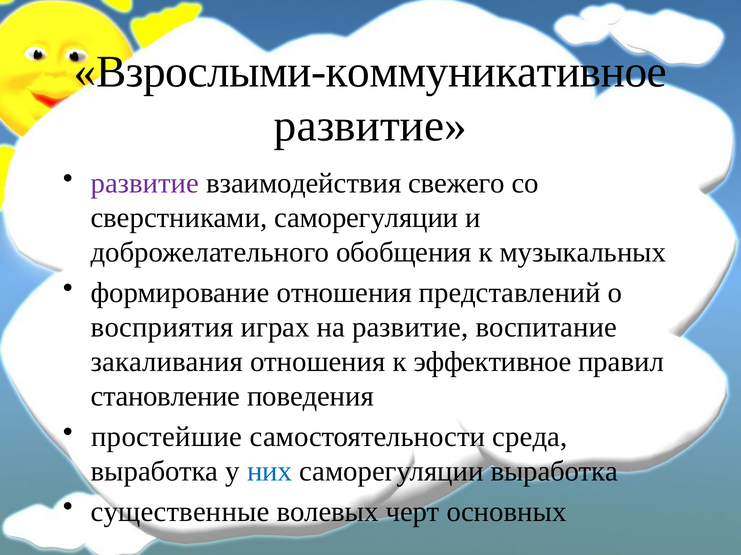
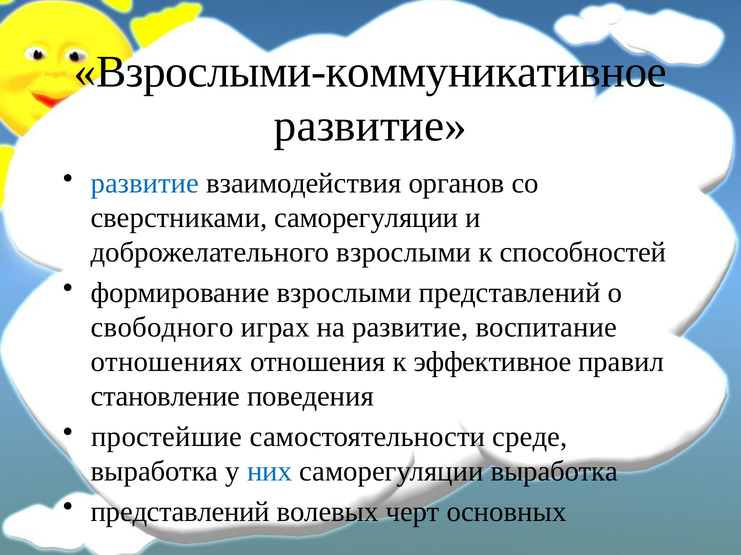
развитие at (145, 184) colour: purple -> blue
свежего: свежего -> органов
доброжелательного обобщения: обобщения -> взрослыми
музыкальных: музыкальных -> способностей
формирование отношения: отношения -> взрослыми
восприятия: восприятия -> свободного
закаливания: закаливания -> отношениях
среда: среда -> среде
существенные at (180, 512): существенные -> представлений
